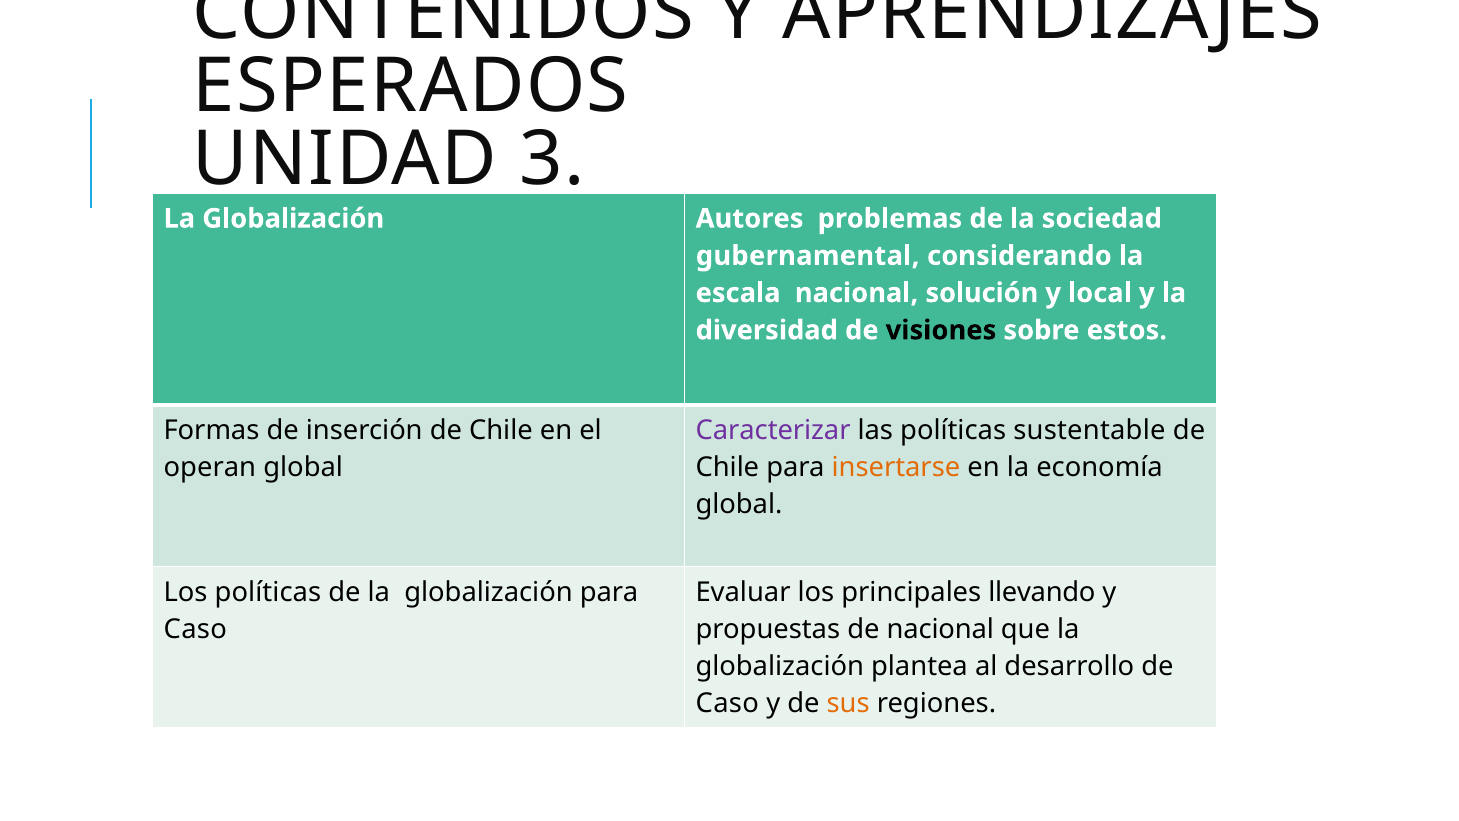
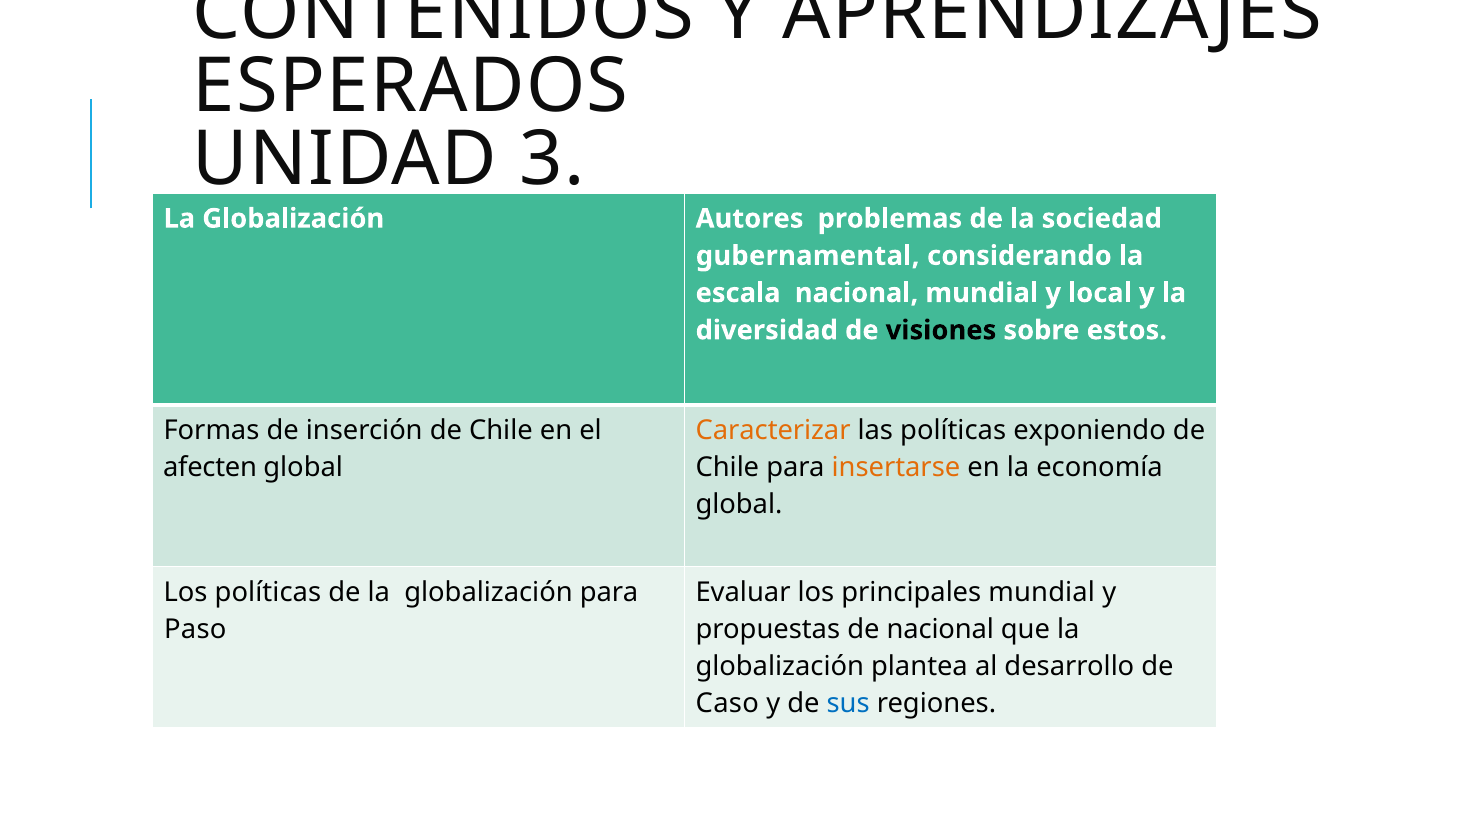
nacional solución: solución -> mundial
Caracterizar colour: purple -> orange
sustentable: sustentable -> exponiendo
operan: operan -> afecten
principales llevando: llevando -> mundial
Caso at (195, 629): Caso -> Paso
sus colour: orange -> blue
